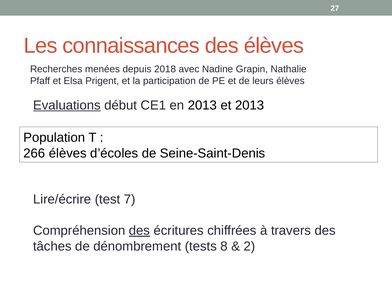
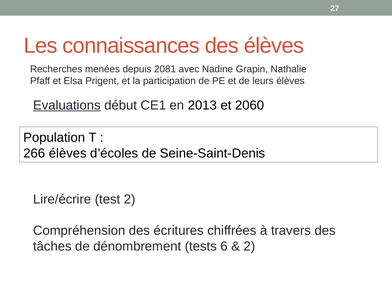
2018: 2018 -> 2081
et 2013: 2013 -> 2060
test 7: 7 -> 2
des at (139, 231) underline: present -> none
8: 8 -> 6
